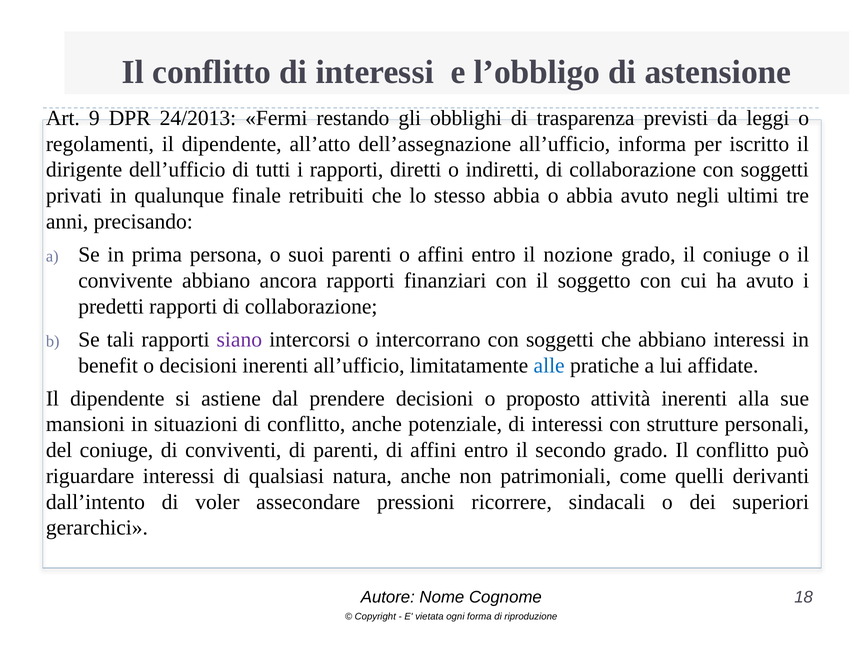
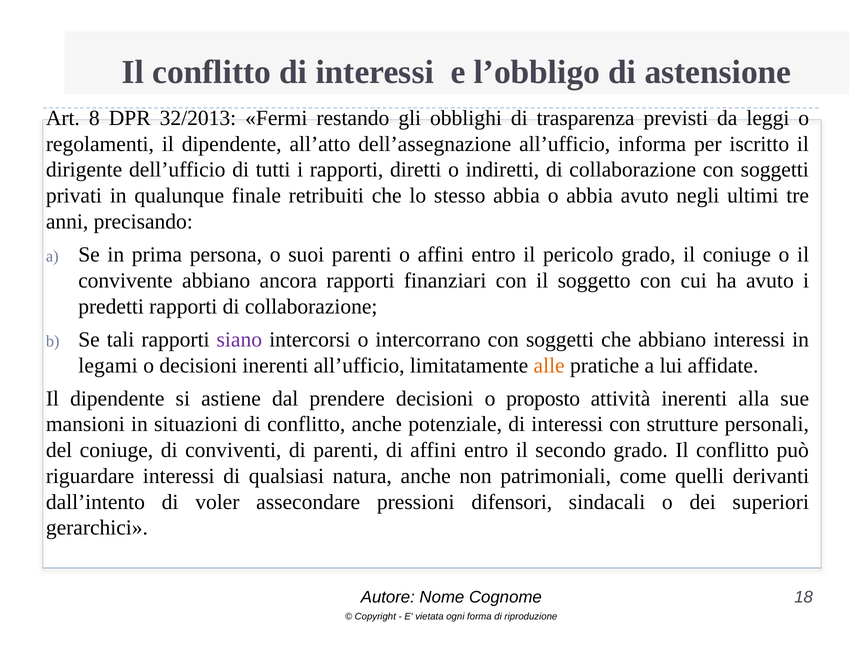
9: 9 -> 8
24/2013: 24/2013 -> 32/2013
nozione: nozione -> pericolo
benefit: benefit -> legami
alle colour: blue -> orange
ricorrere: ricorrere -> difensori
